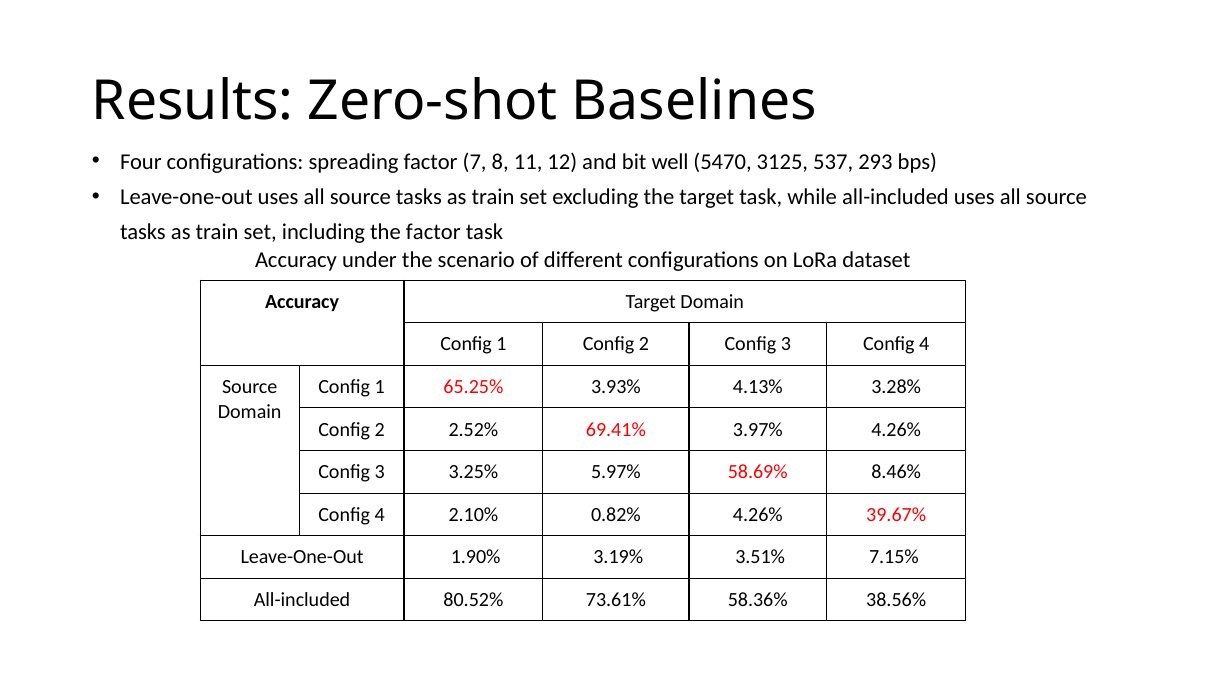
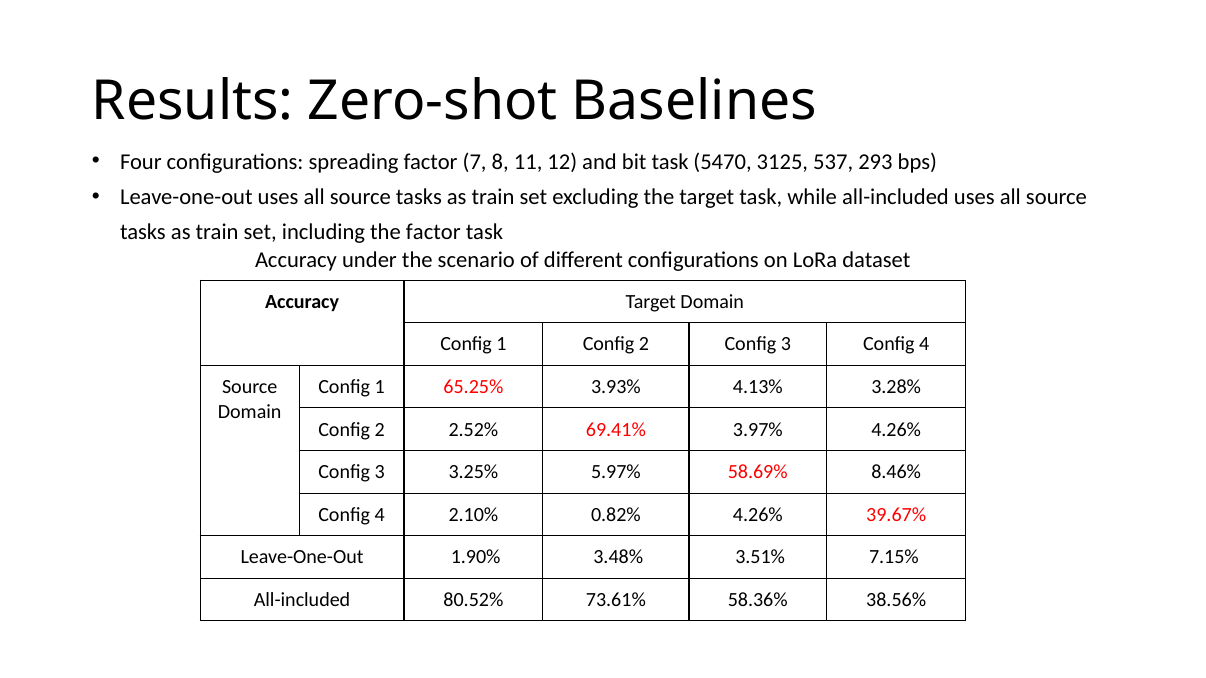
bit well: well -> task
3.19%: 3.19% -> 3.48%
